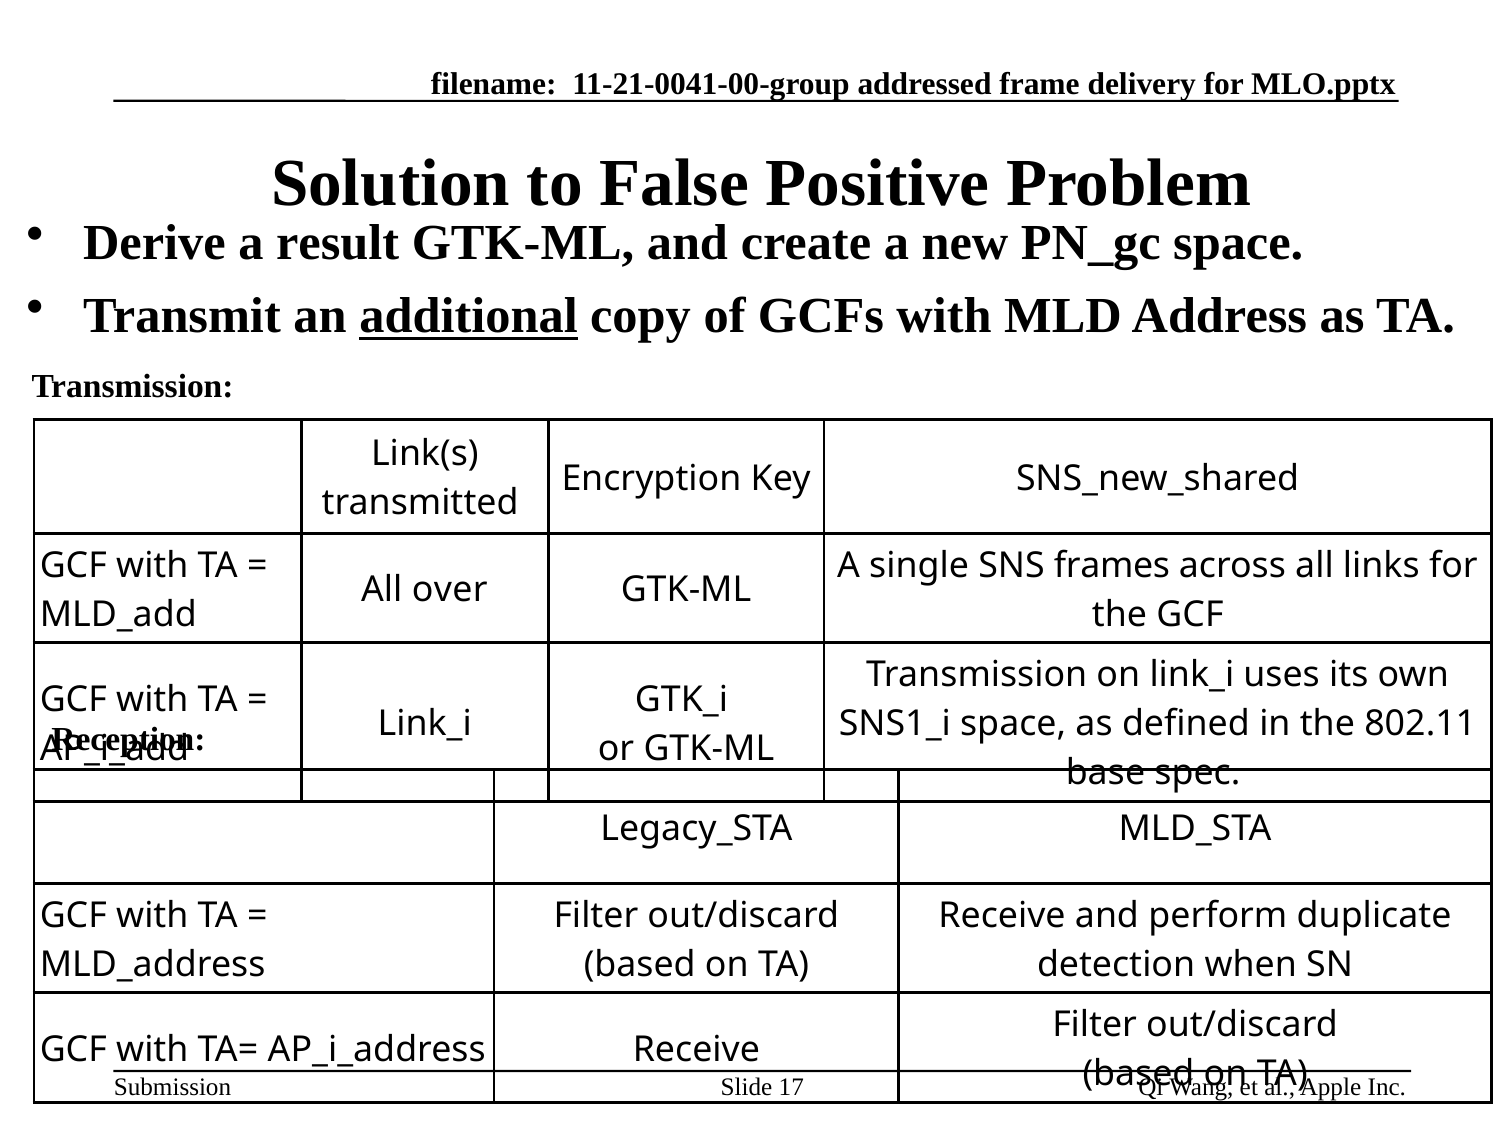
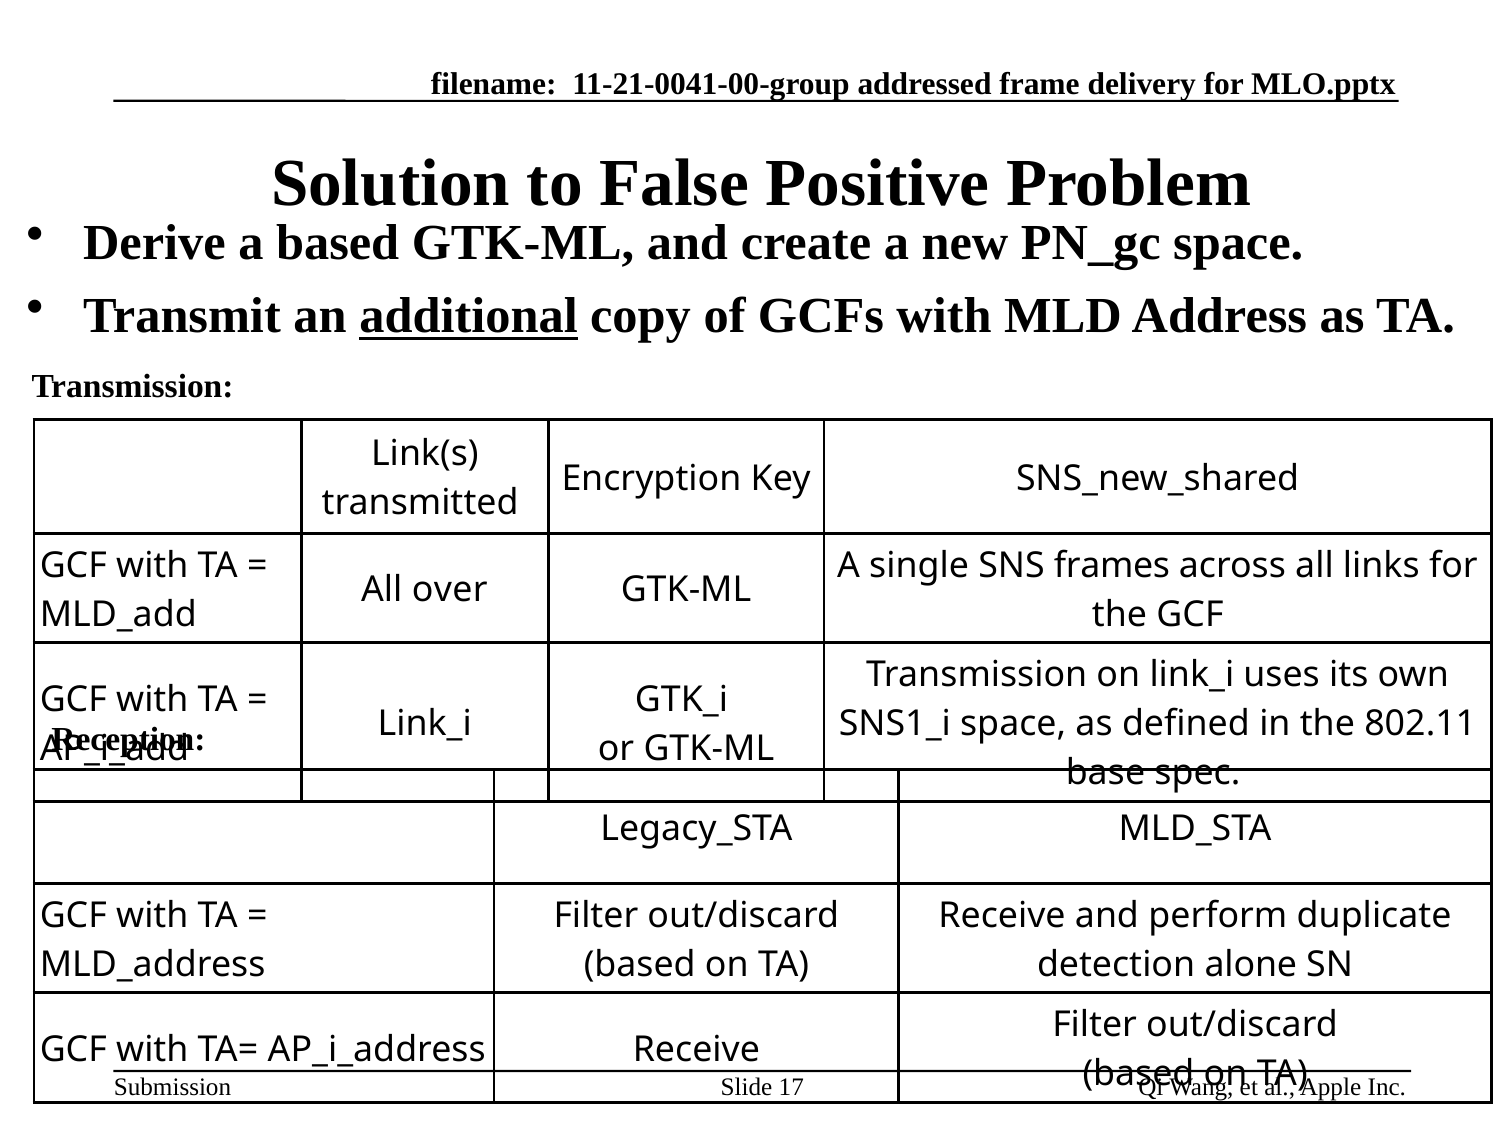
a result: result -> based
when: when -> alone
